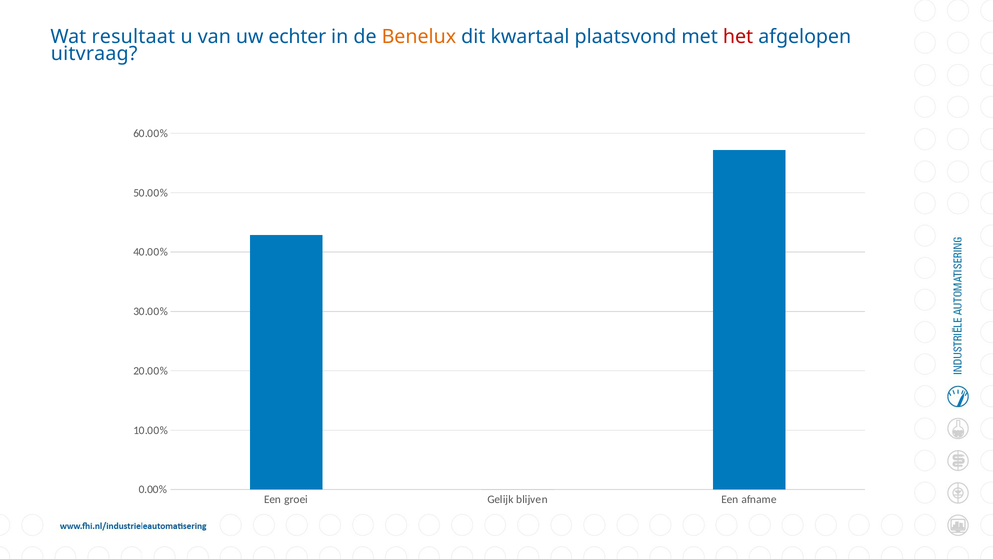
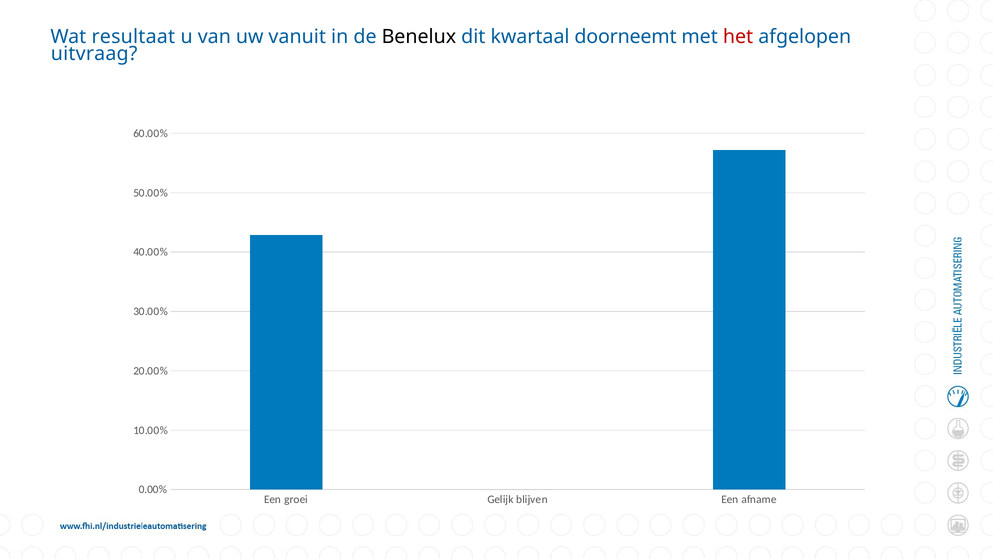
echter: echter -> vanuit
Benelux colour: orange -> black
plaatsvond: plaatsvond -> doorneemt
